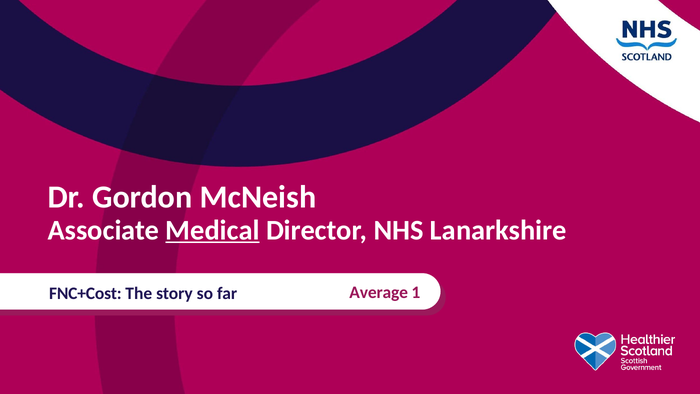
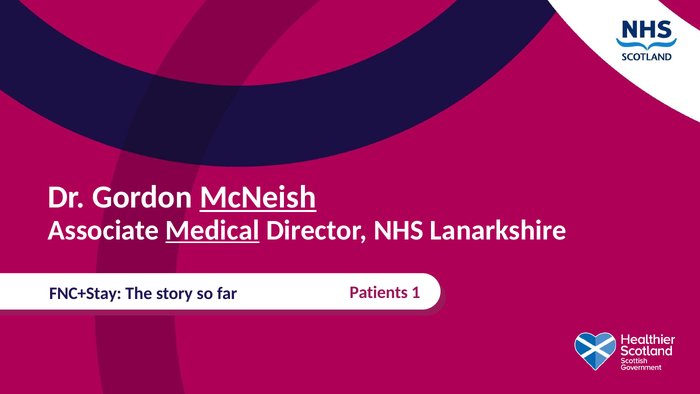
McNeish underline: none -> present
Average: Average -> Patients
FNC+Cost: FNC+Cost -> FNC+Stay
